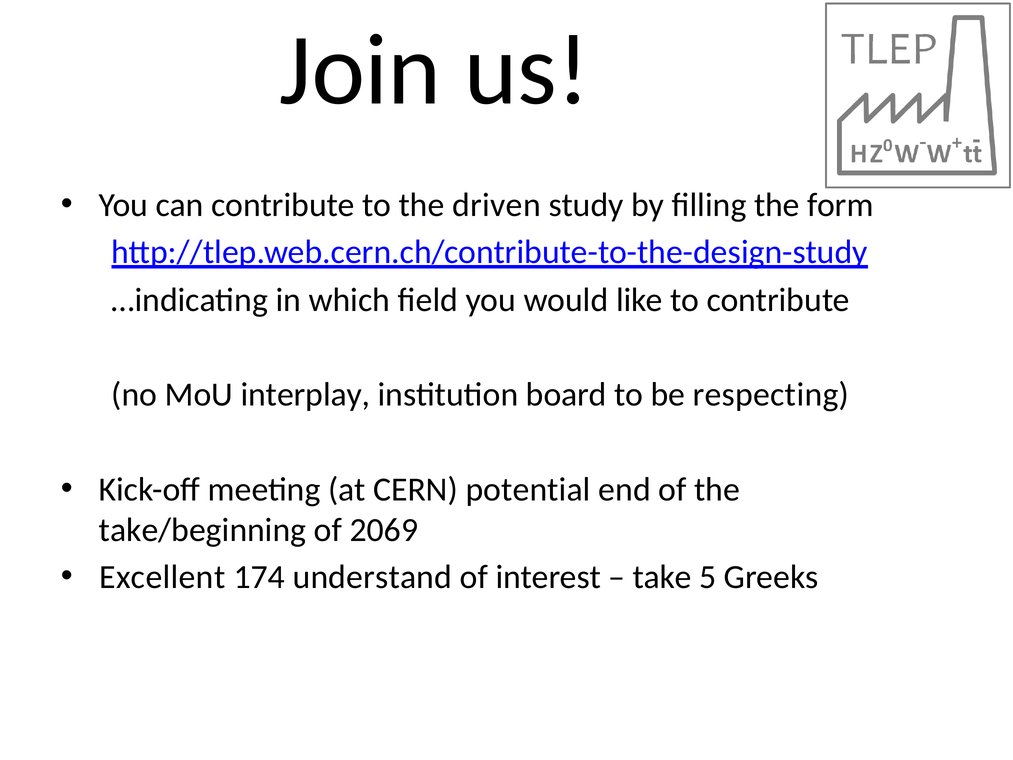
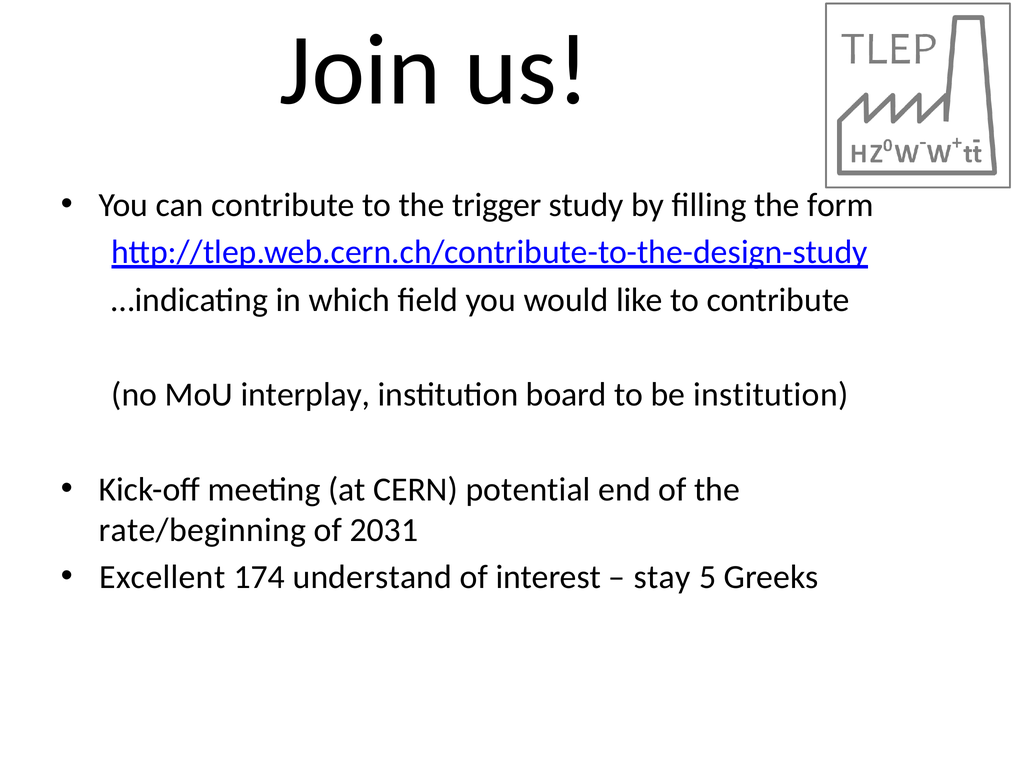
driven: driven -> trigger
be respecting: respecting -> institution
take/beginning: take/beginning -> rate/beginning
2069: 2069 -> 2031
take: take -> stay
